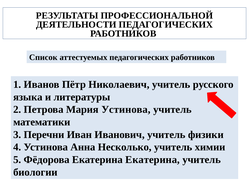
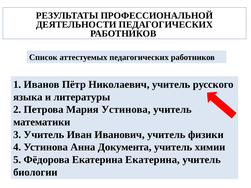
3 Перечни: Перечни -> Учитель
Несколько: Несколько -> Документа
